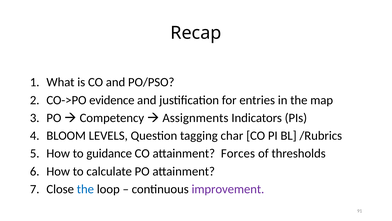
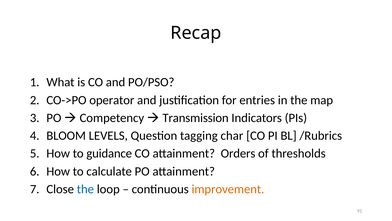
evidence: evidence -> operator
Assignments: Assignments -> Transmission
Forces: Forces -> Orders
improvement colour: purple -> orange
